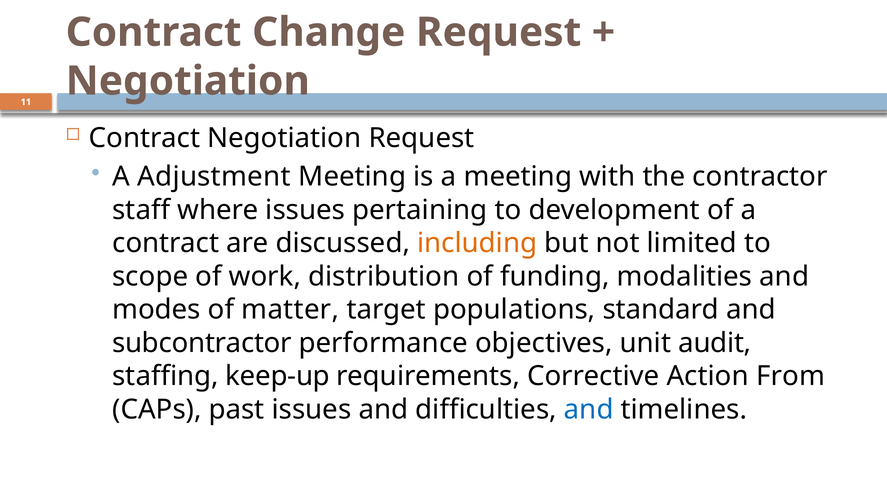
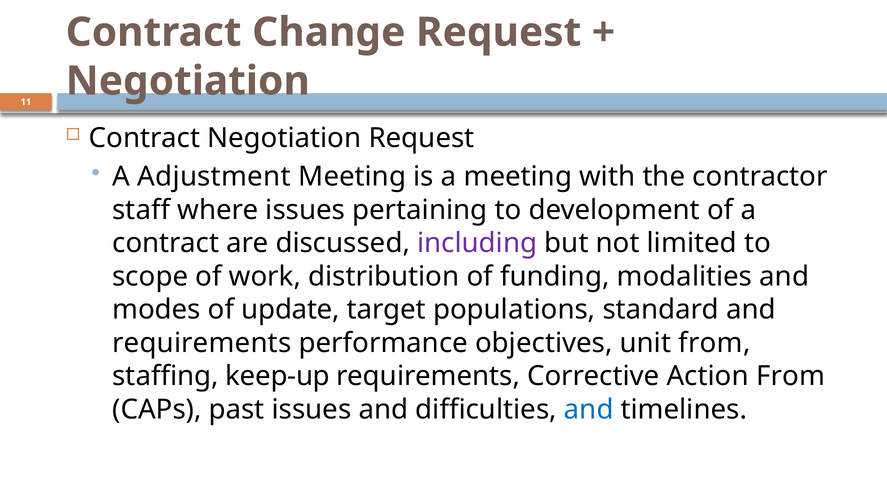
including colour: orange -> purple
matter: matter -> update
subcontractor at (202, 343): subcontractor -> requirements
unit audit: audit -> from
